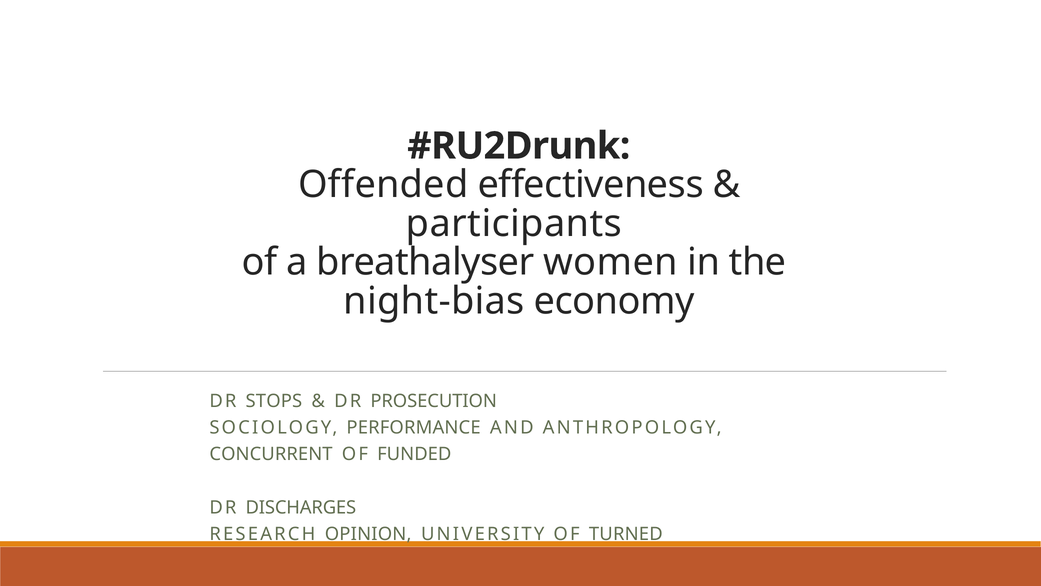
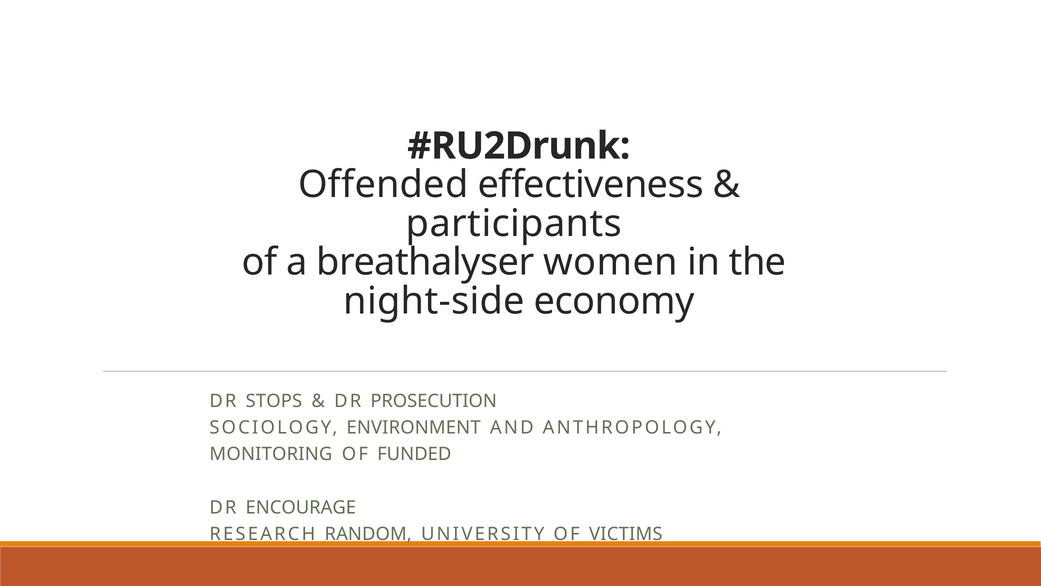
night-bias: night-bias -> night-side
PERFORMANCE: PERFORMANCE -> ENVIRONMENT
CONCURRENT: CONCURRENT -> MONITORING
DISCHARGES: DISCHARGES -> ENCOURAGE
OPINION: OPINION -> RANDOM
TURNED: TURNED -> VICTIMS
